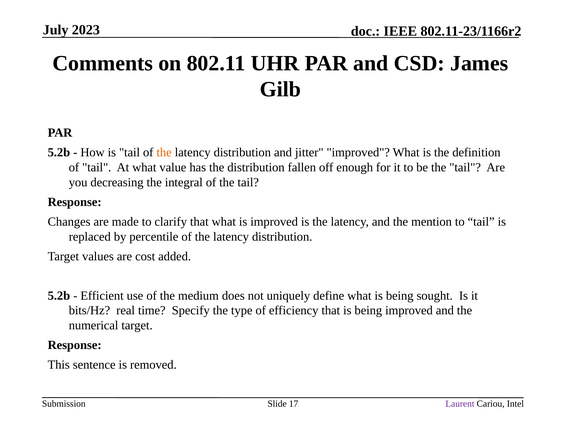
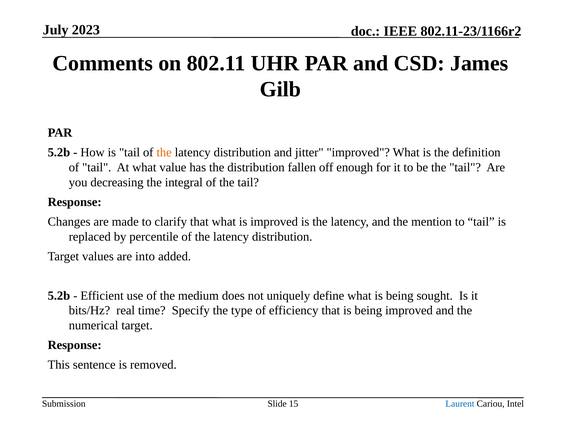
cost: cost -> into
17: 17 -> 15
Laurent colour: purple -> blue
